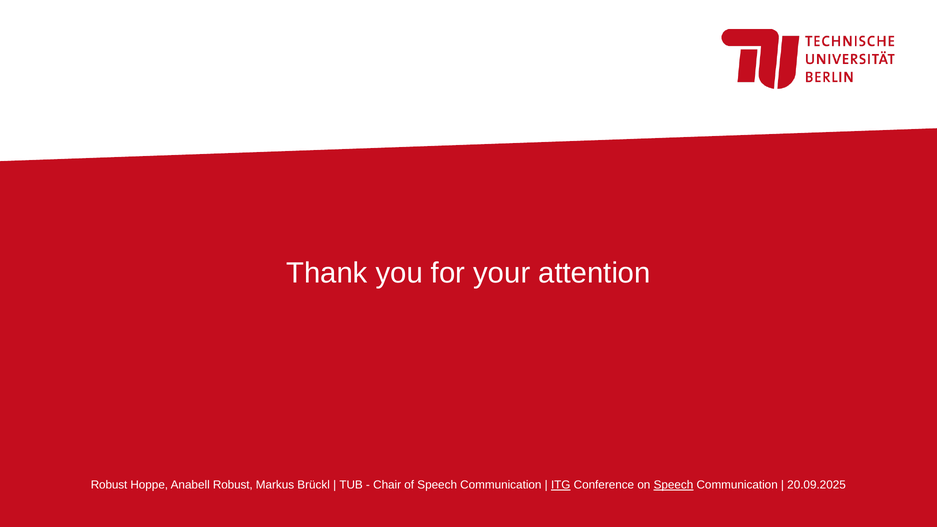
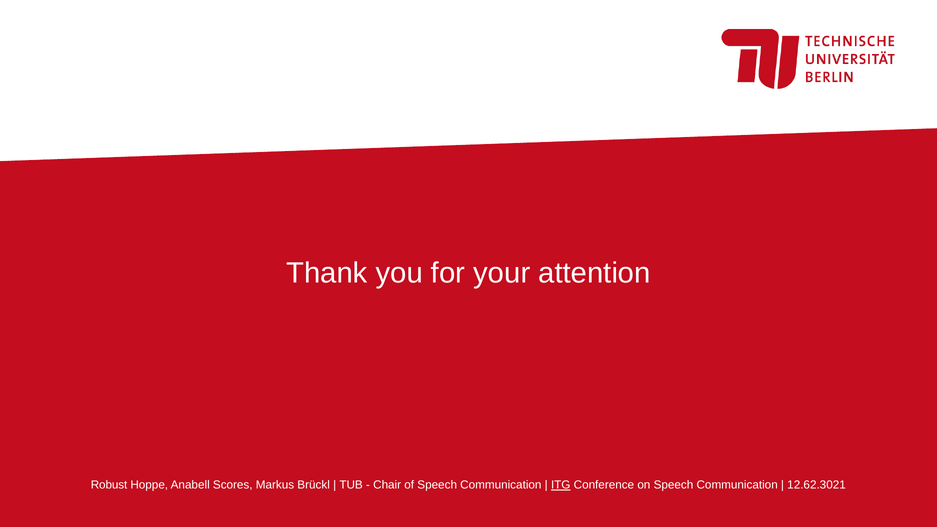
Anabell Robust: Robust -> Scores
Speech at (673, 485) underline: present -> none
20.09.2025: 20.09.2025 -> 12.62.3021
